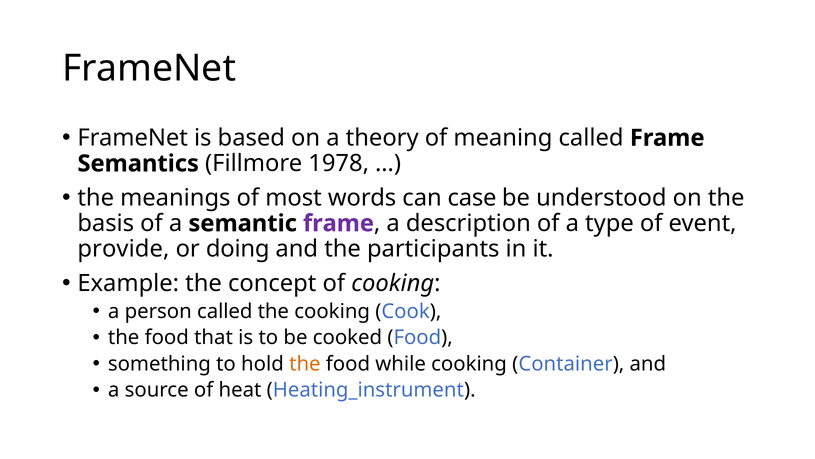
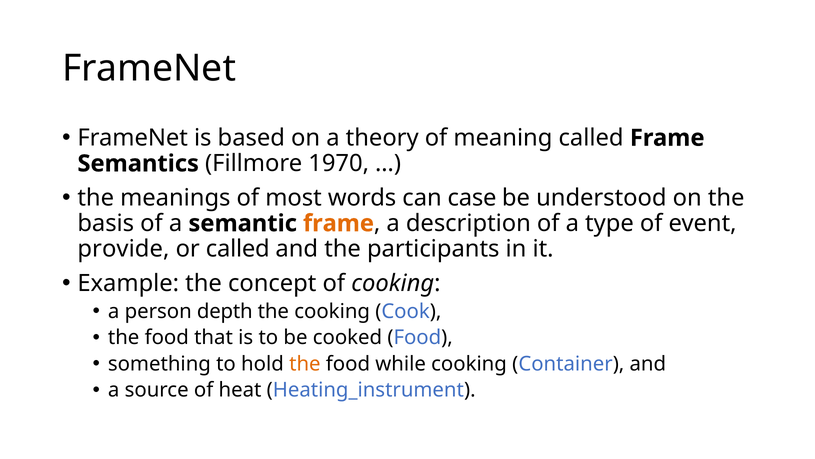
1978: 1978 -> 1970
frame at (338, 223) colour: purple -> orange
or doing: doing -> called
person called: called -> depth
